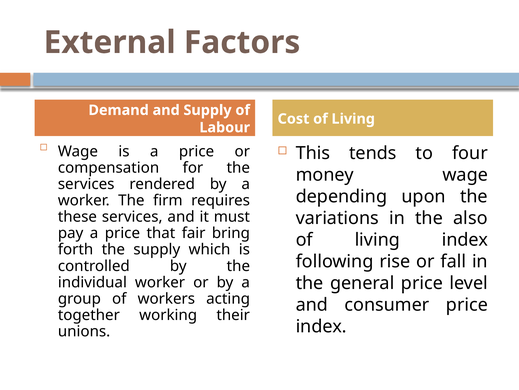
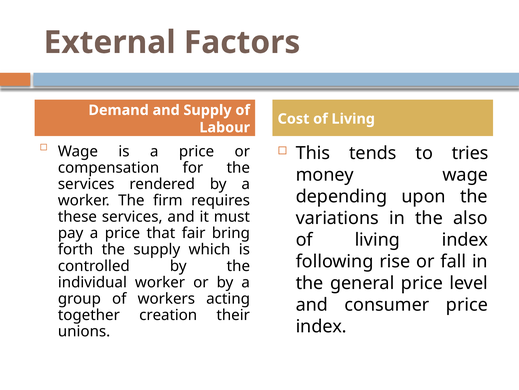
four: four -> tries
working: working -> creation
